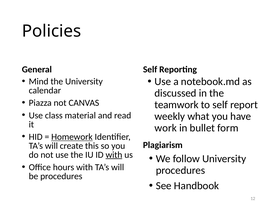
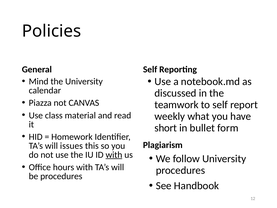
work: work -> short
Homework underline: present -> none
create: create -> issues
